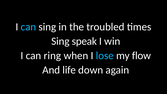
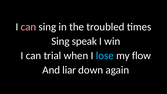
can at (28, 27) colour: light blue -> pink
ring: ring -> trial
life: life -> liar
